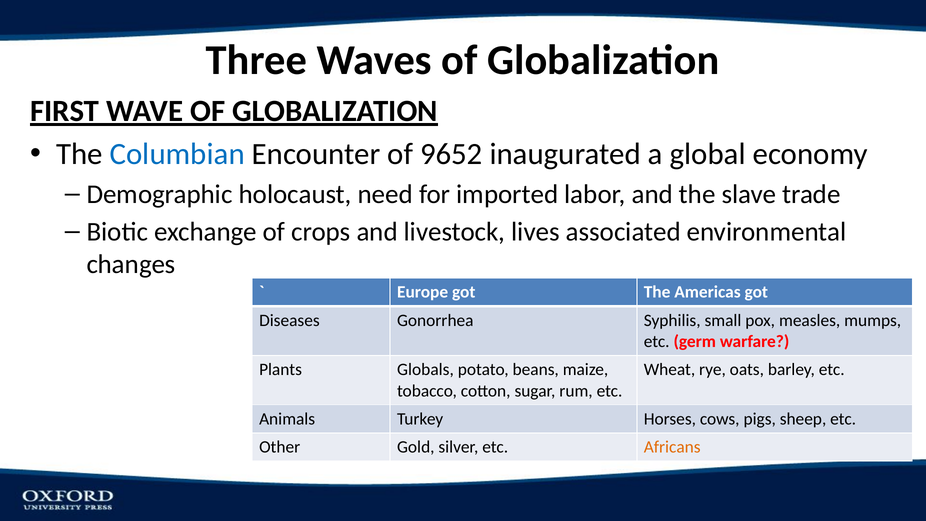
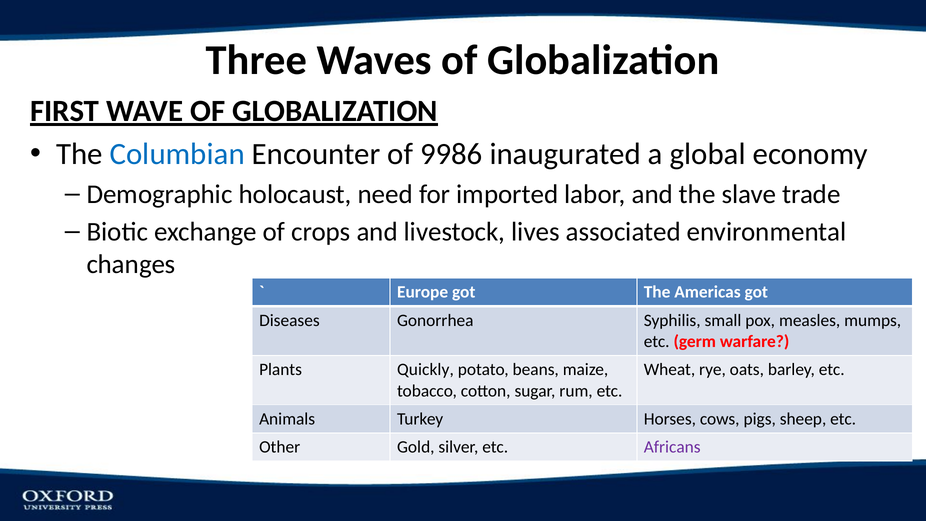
9652: 9652 -> 9986
Globals: Globals -> Quickly
Africans colour: orange -> purple
